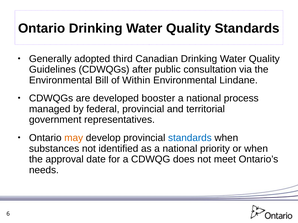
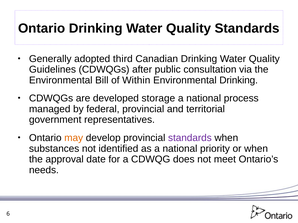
Environmental Lindane: Lindane -> Drinking
booster: booster -> storage
standards at (190, 138) colour: blue -> purple
